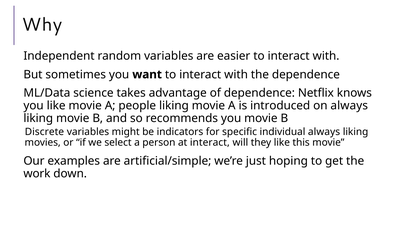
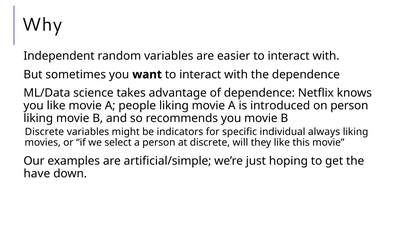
on always: always -> person
at interact: interact -> discrete
work: work -> have
